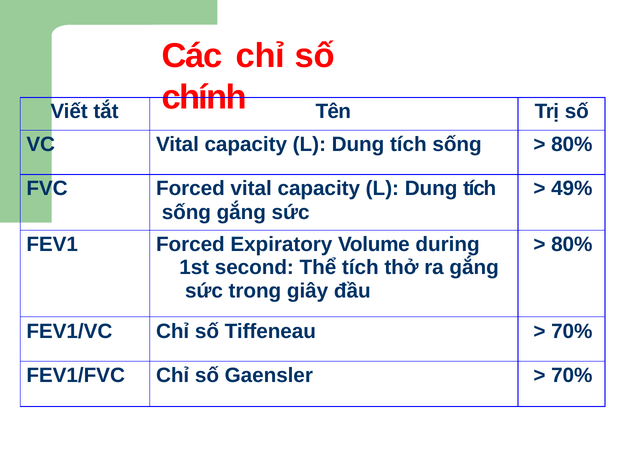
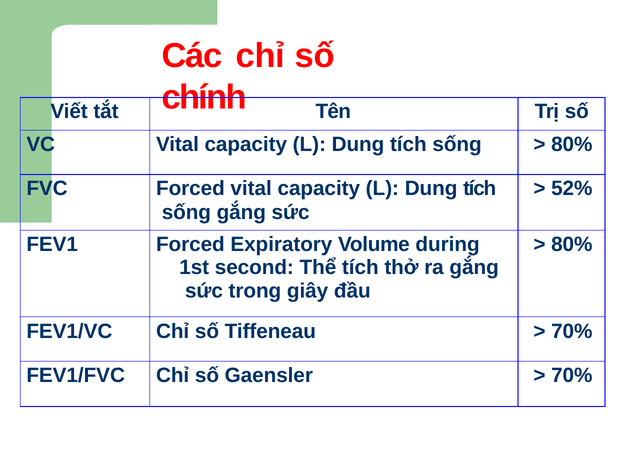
49%: 49% -> 52%
